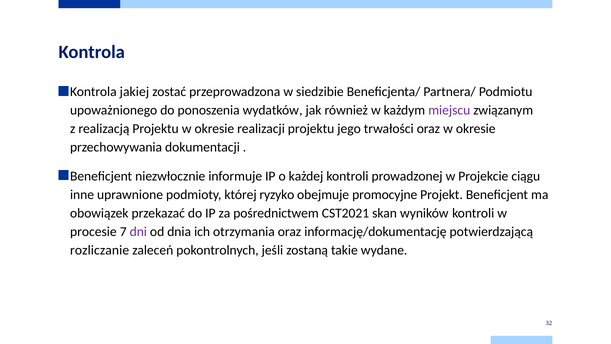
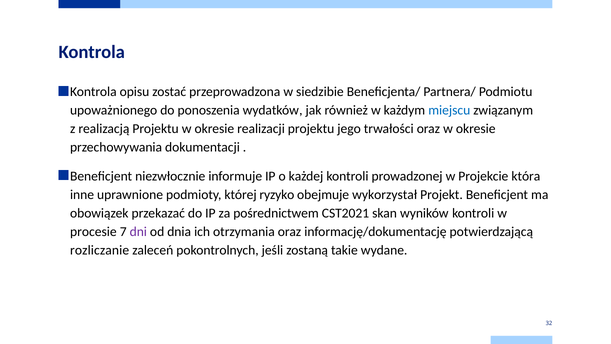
jakiej: jakiej -> opisu
miejscu colour: purple -> blue
ciągu: ciągu -> która
promocyjne: promocyjne -> wykorzystał
